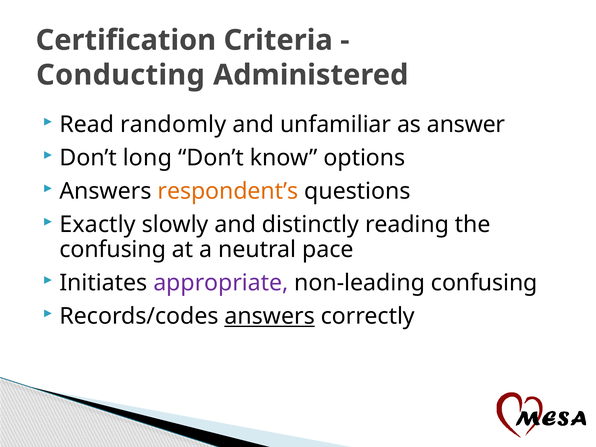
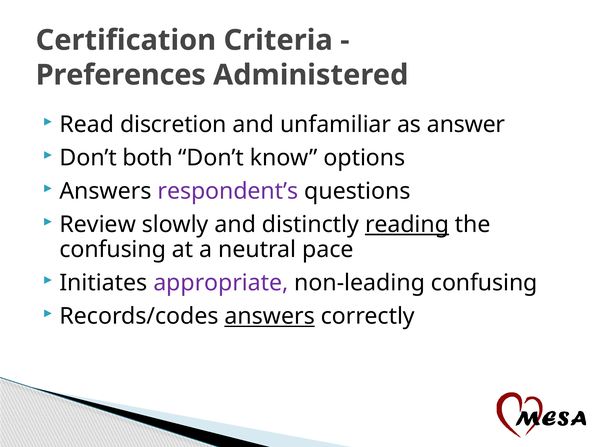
Conducting: Conducting -> Preferences
randomly: randomly -> discretion
long: long -> both
respondent’s colour: orange -> purple
Exactly: Exactly -> Review
reading underline: none -> present
